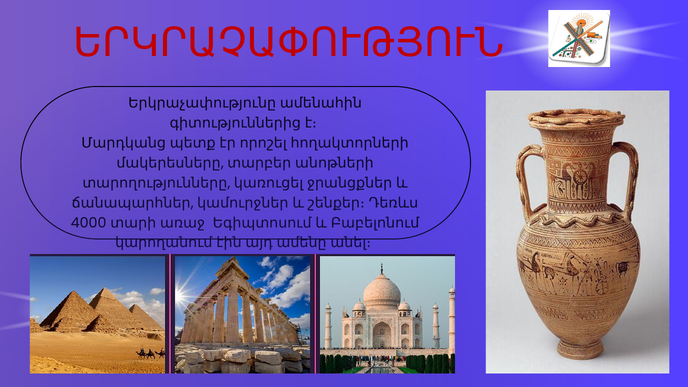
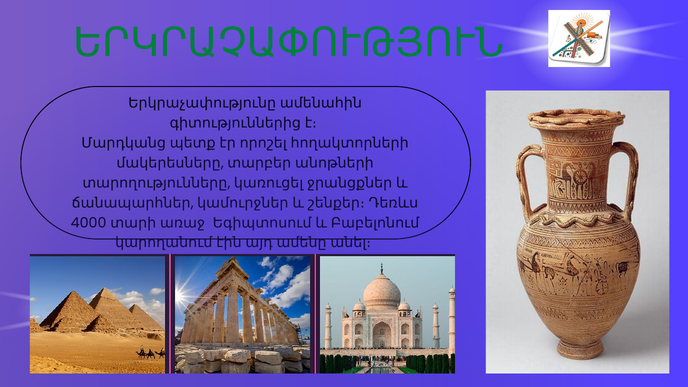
ԵՐԿՐԱՉԱՓՈՒԹՅՈՒՆ colour: red -> green
